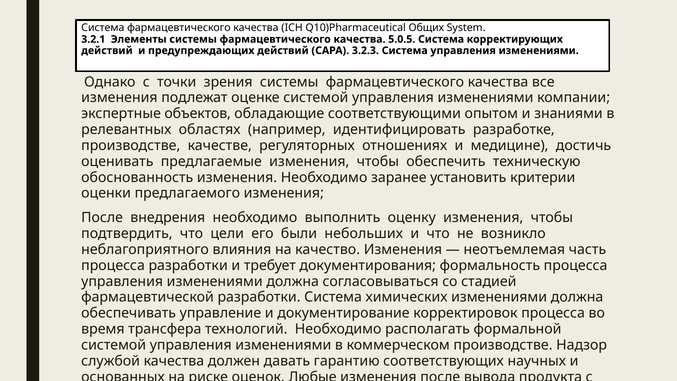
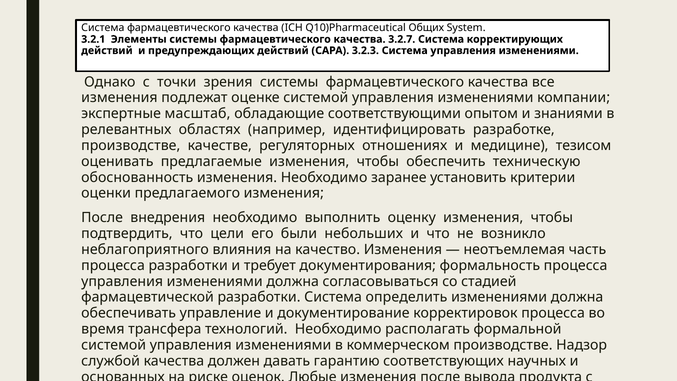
5.0.5: 5.0.5 -> 3.2.7
объектов: объектов -> масштаб
достичь: достичь -> тезисом
химических: химических -> определить
